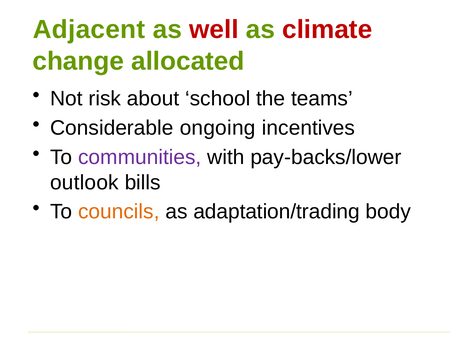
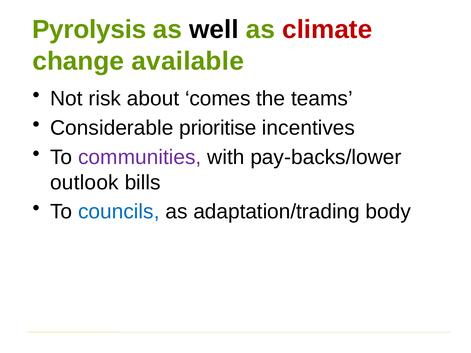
Adjacent: Adjacent -> Pyrolysis
well colour: red -> black
allocated: allocated -> available
school: school -> comes
ongoing: ongoing -> prioritise
councils colour: orange -> blue
